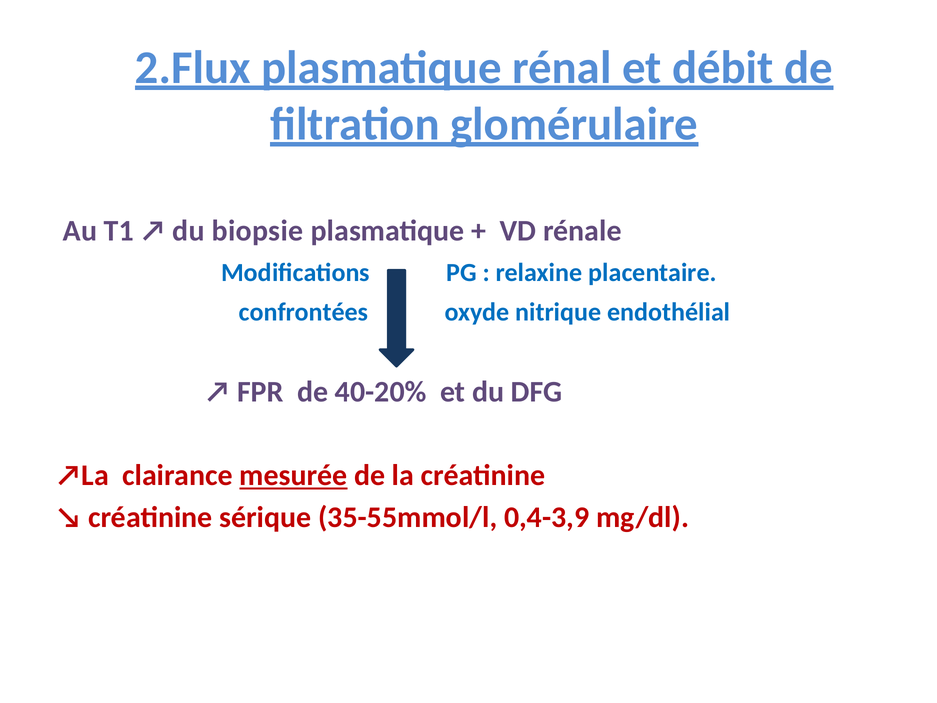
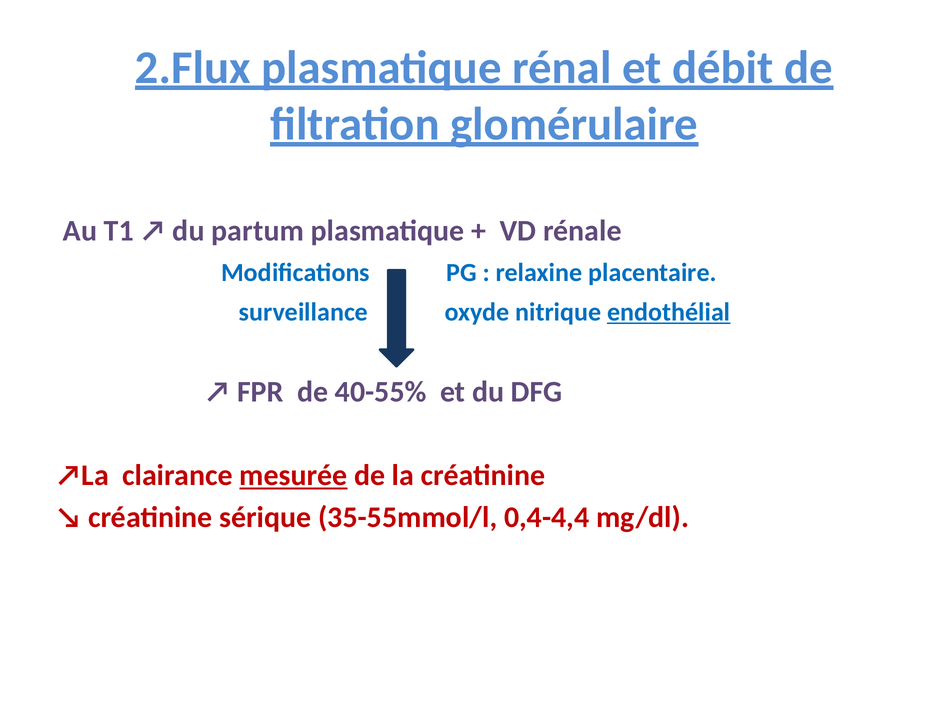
biopsie: biopsie -> partum
confrontées: confrontées -> surveillance
endothélial underline: none -> present
40-20%: 40-20% -> 40-55%
0,4-3,9: 0,4-3,9 -> 0,4-4,4
